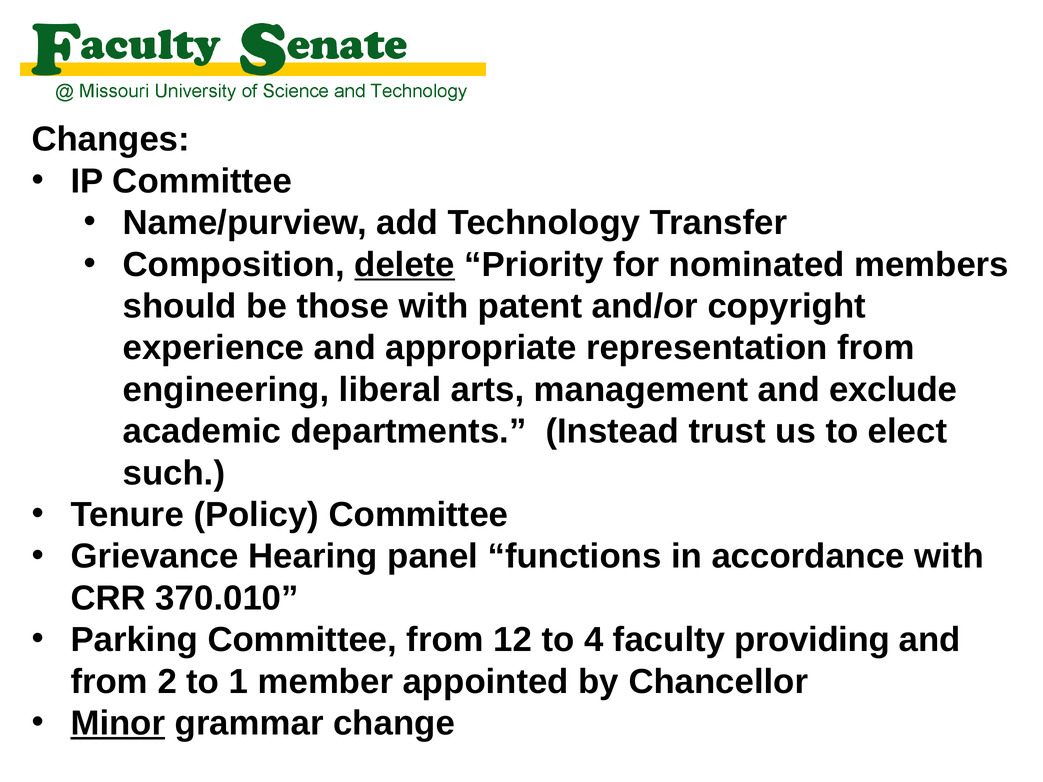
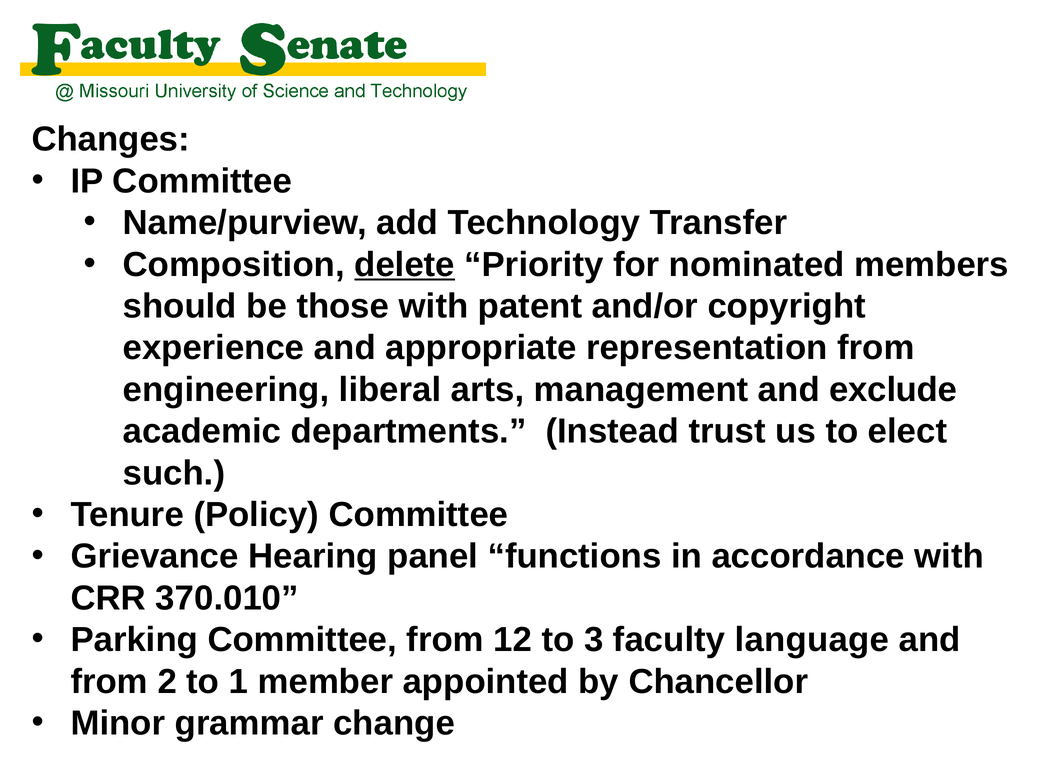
4: 4 -> 3
providing: providing -> language
Minor underline: present -> none
